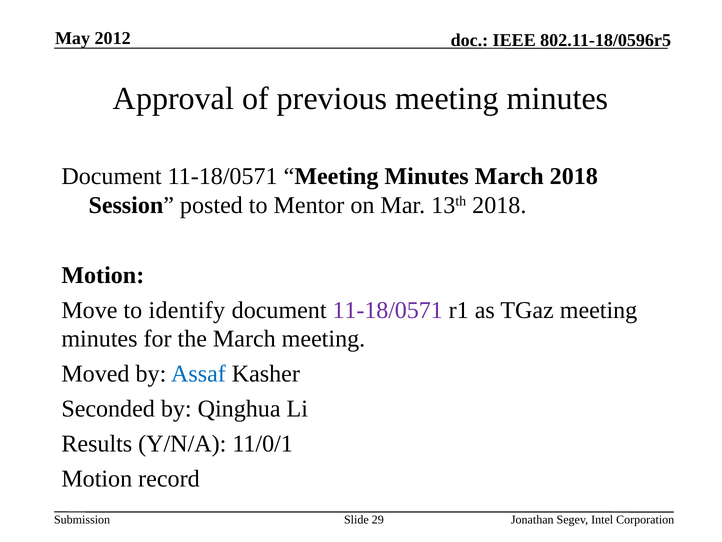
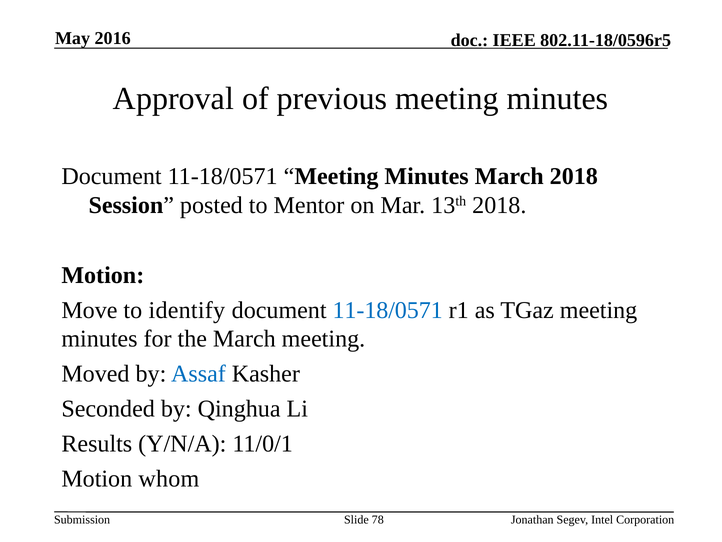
2012: 2012 -> 2016
11-18/0571 at (388, 310) colour: purple -> blue
record: record -> whom
29: 29 -> 78
